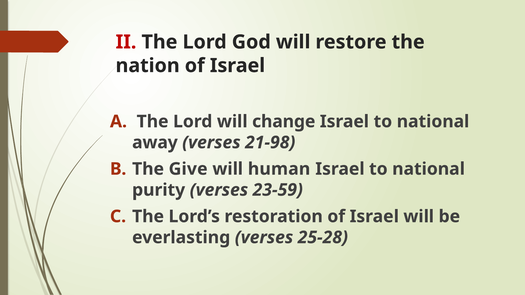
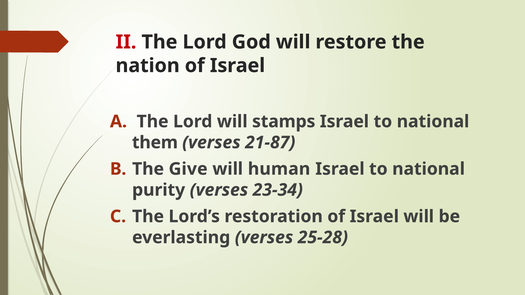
change: change -> stamps
away: away -> them
21-98: 21-98 -> 21-87
23-59: 23-59 -> 23-34
